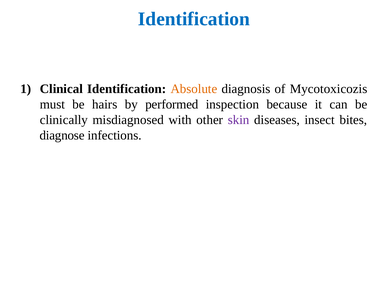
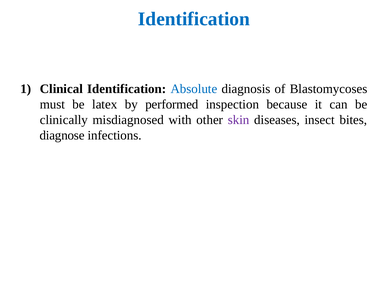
Absolute colour: orange -> blue
Mycotoxicozis: Mycotoxicozis -> Blastomycoses
hairs: hairs -> latex
